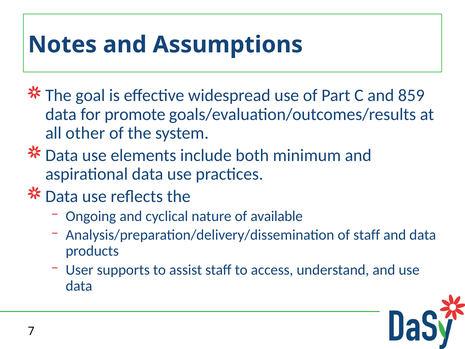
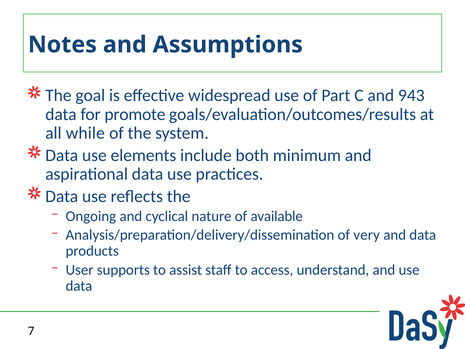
859: 859 -> 943
other: other -> while
of staff: staff -> very
